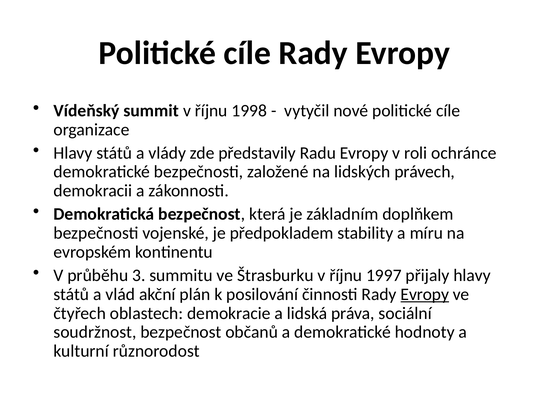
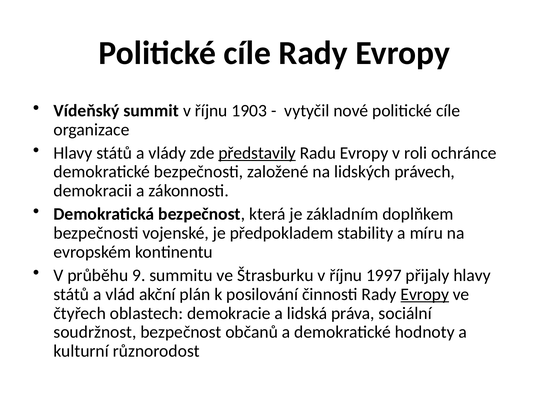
1998: 1998 -> 1903
představily underline: none -> present
3: 3 -> 9
